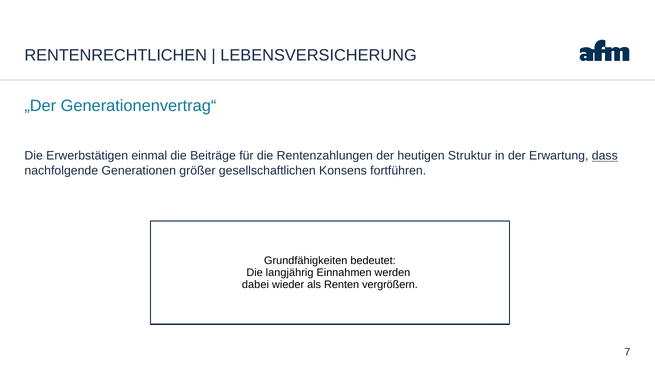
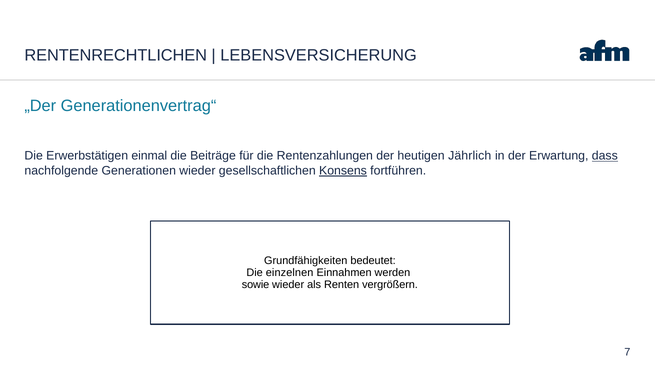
Struktur: Struktur -> Jährlich
Generationen größer: größer -> wieder
Konsens underline: none -> present
langjährig: langjährig -> einzelnen
dabei: dabei -> sowie
